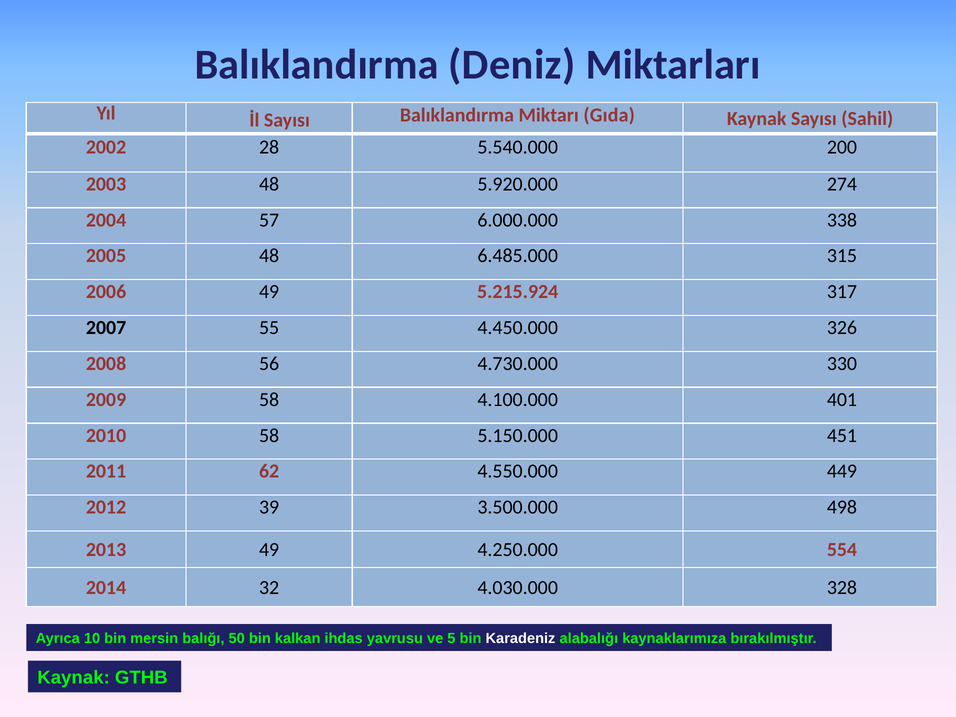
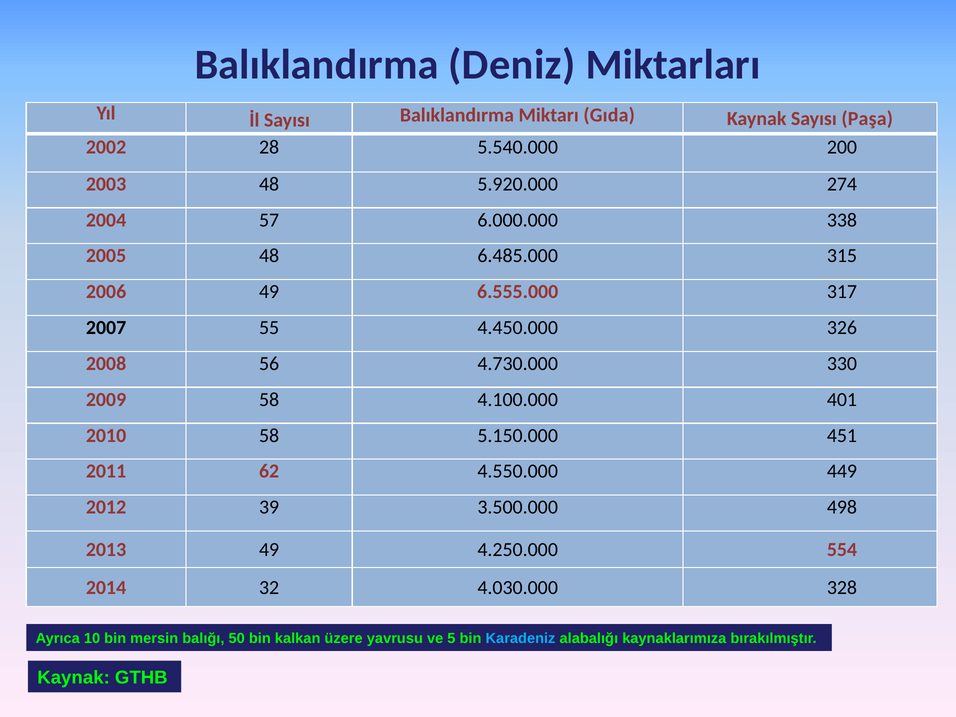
Sahil: Sahil -> Paşa
5.215.924: 5.215.924 -> 6.555.000
ihdas: ihdas -> üzere
Karadeniz colour: white -> light blue
